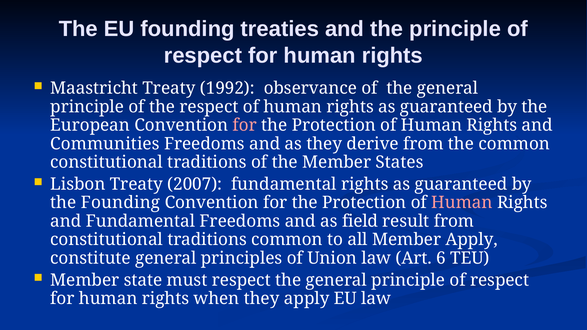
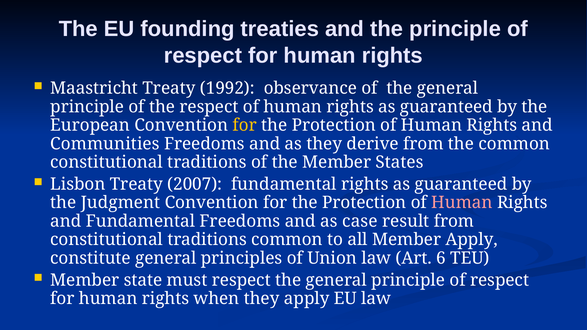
for at (245, 125) colour: pink -> yellow
the Founding: Founding -> Judgment
field: field -> case
